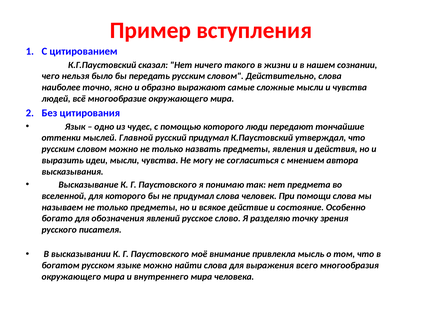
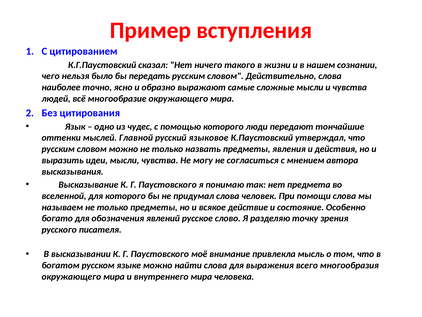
русский придумал: придумал -> языковое
